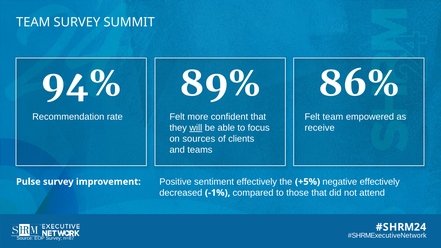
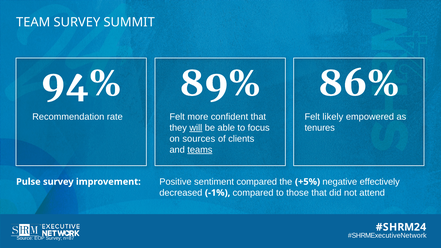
team at (333, 117): team -> likely
receive: receive -> tenures
teams underline: none -> present
sentiment effectively: effectively -> compared
